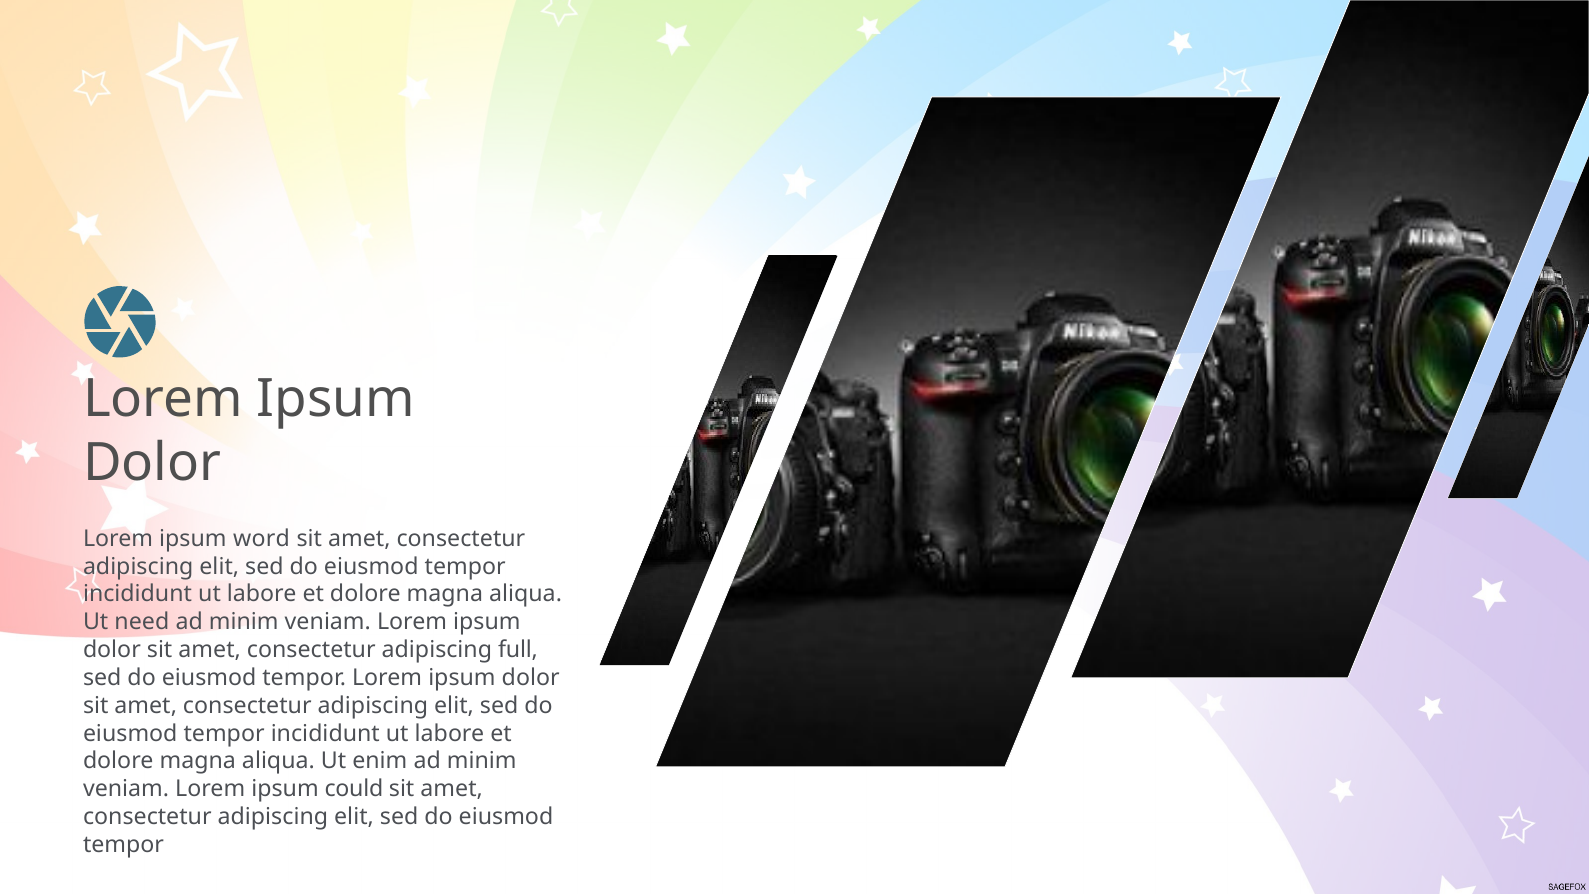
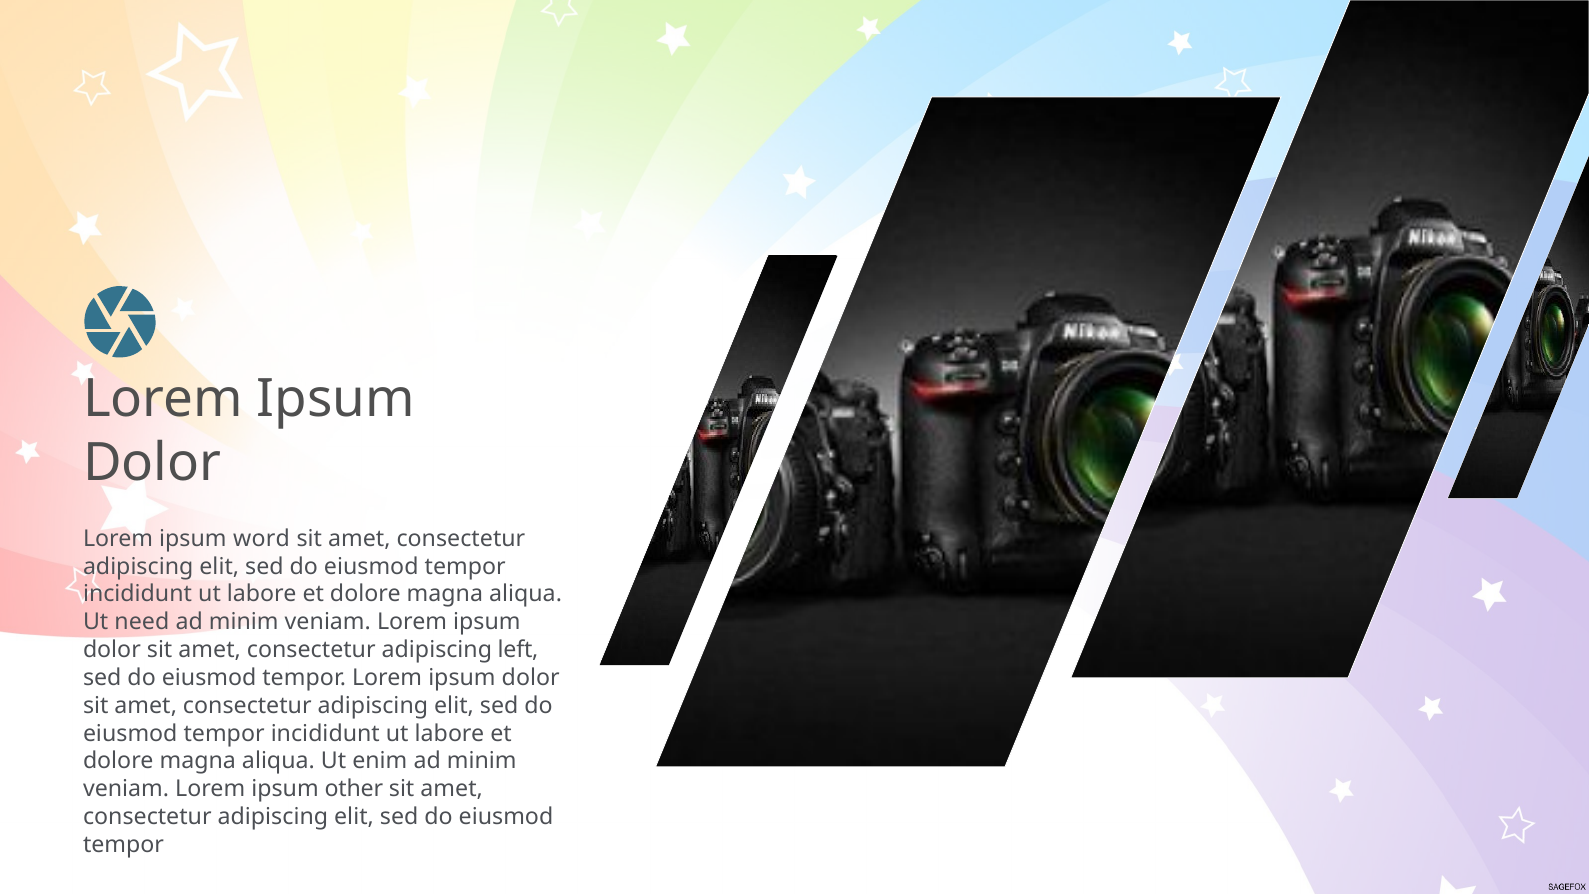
full: full -> left
could: could -> other
